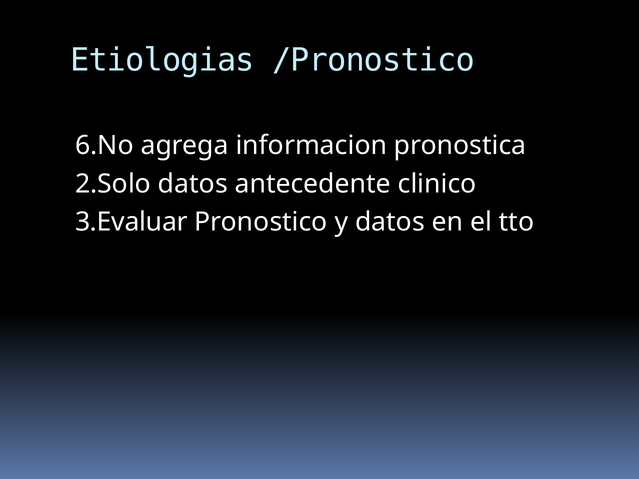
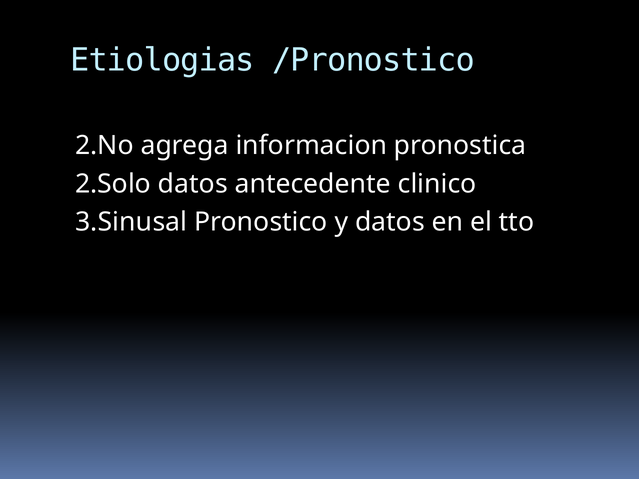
6.No: 6.No -> 2.No
3.Evaluar: 3.Evaluar -> 3.Sinusal
